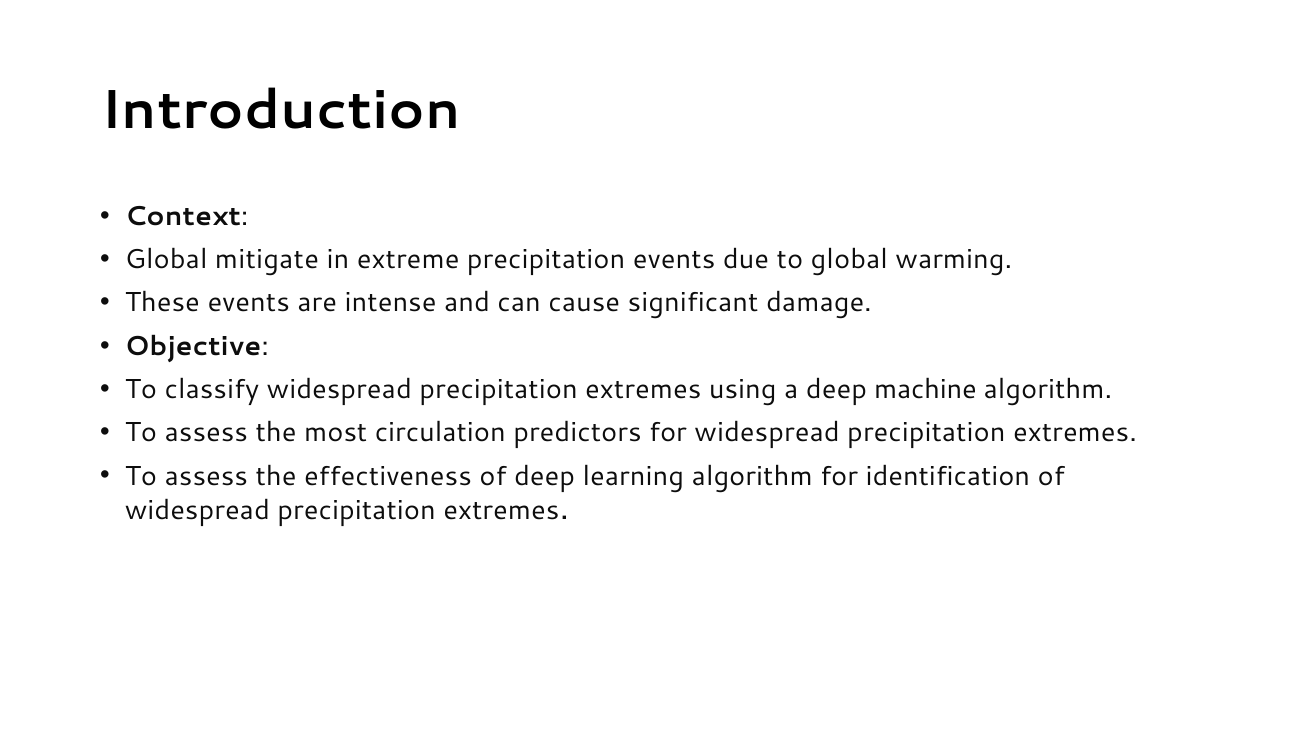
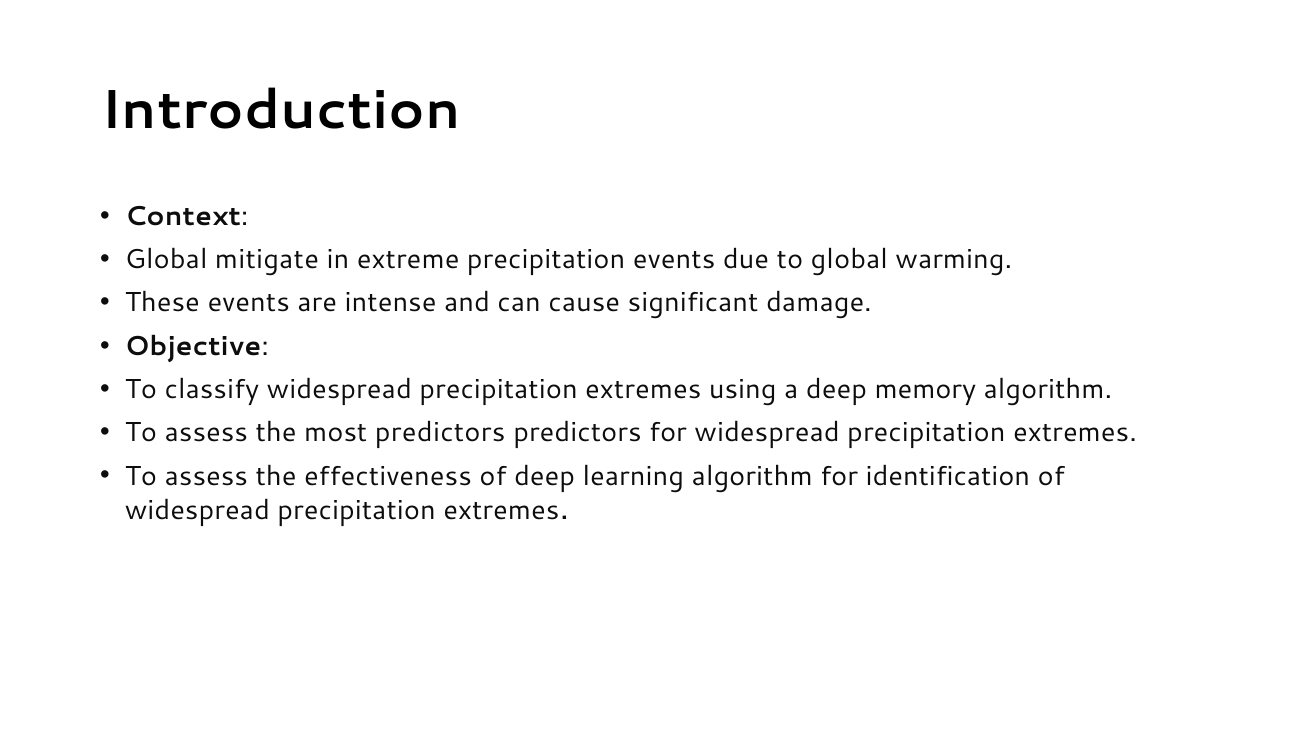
machine: machine -> memory
most circulation: circulation -> predictors
